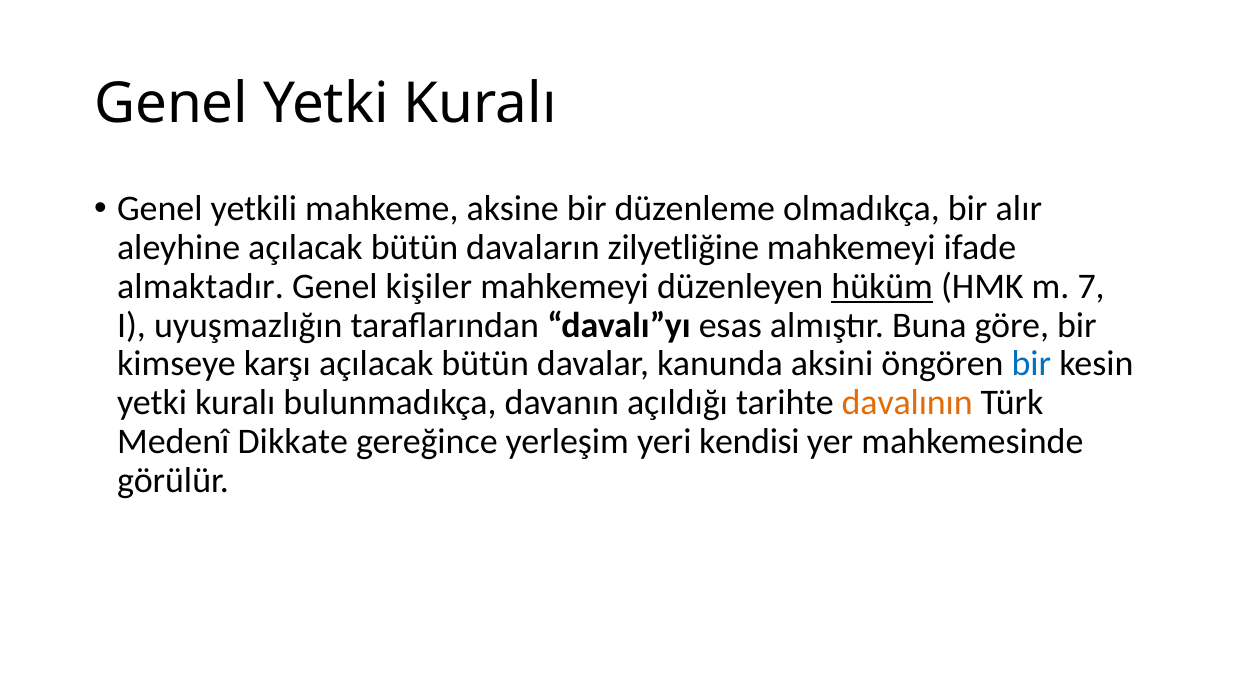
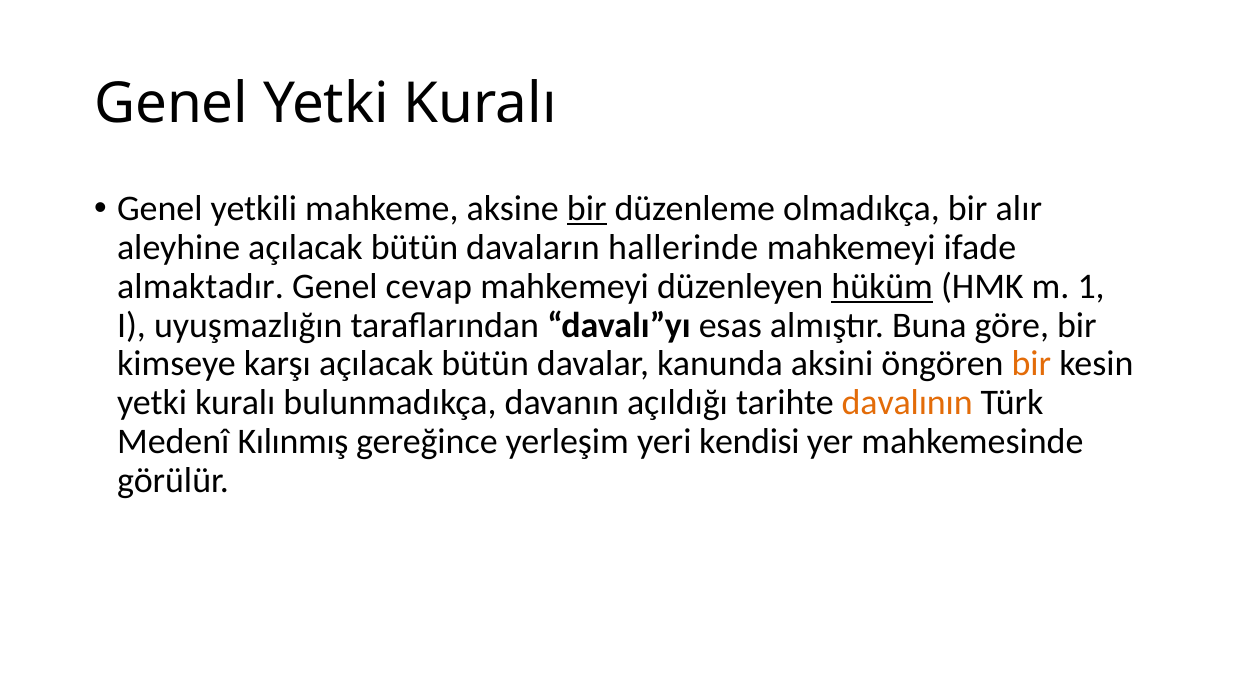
bir at (587, 208) underline: none -> present
zilyetliğine: zilyetliğine -> hallerinde
kişiler: kişiler -> cevap
7: 7 -> 1
bir at (1031, 364) colour: blue -> orange
Dikkate: Dikkate -> Kılınmış
